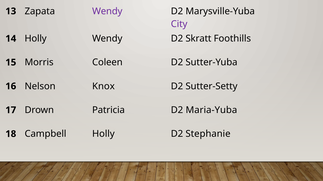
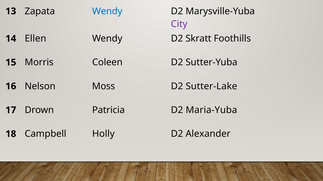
Wendy at (107, 11) colour: purple -> blue
14 Holly: Holly -> Ellen
Knox: Knox -> Moss
Sutter-Setty: Sutter-Setty -> Sutter-Lake
Stephanie: Stephanie -> Alexander
